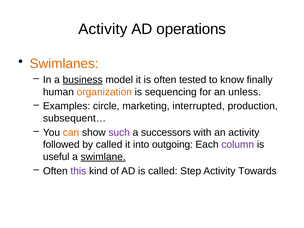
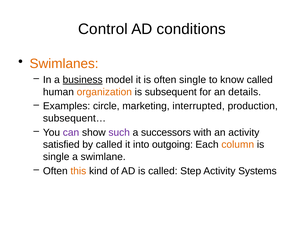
Activity at (103, 29): Activity -> Control
operations: operations -> conditions
often tested: tested -> single
know finally: finally -> called
sequencing: sequencing -> subsequent
unless: unless -> details
can colour: orange -> purple
followed: followed -> satisfied
column colour: purple -> orange
useful at (56, 157): useful -> single
swimlane underline: present -> none
this colour: purple -> orange
Towards: Towards -> Systems
